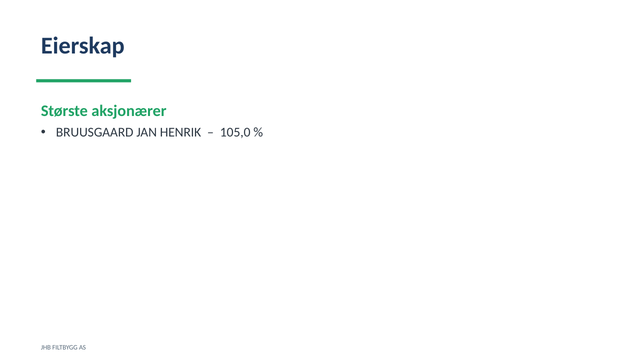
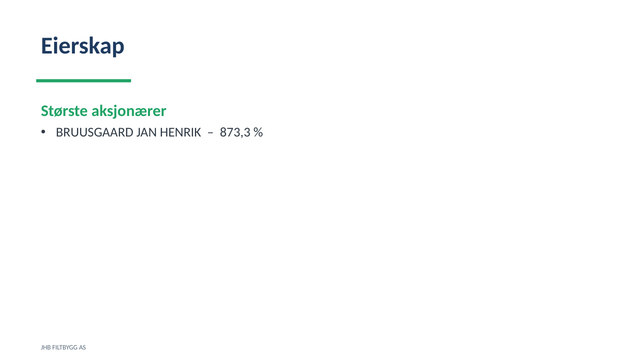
105,0: 105,0 -> 873,3
